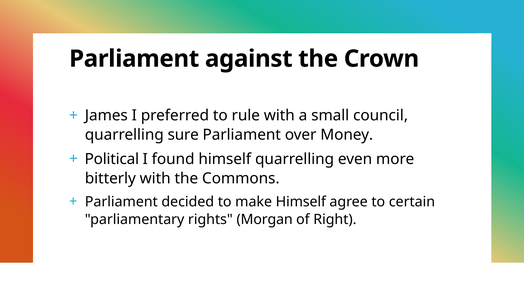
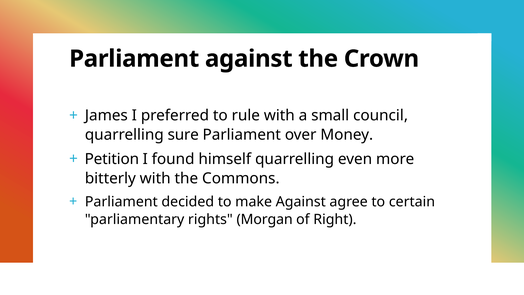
Political: Political -> Petition
make Himself: Himself -> Against
